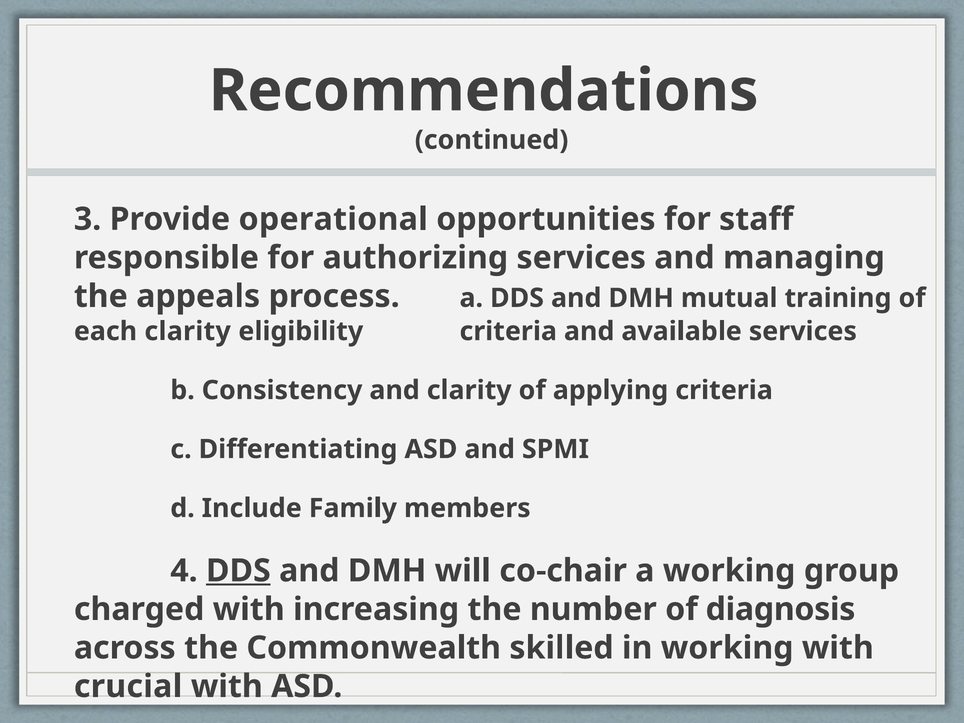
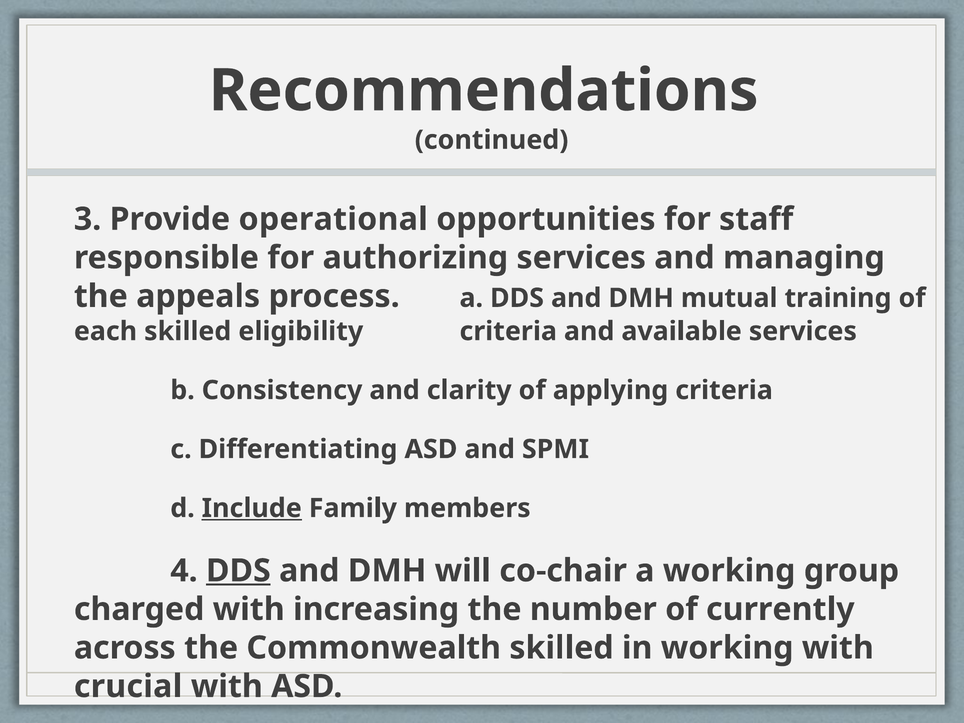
each clarity: clarity -> skilled
Include underline: none -> present
diagnosis: diagnosis -> currently
